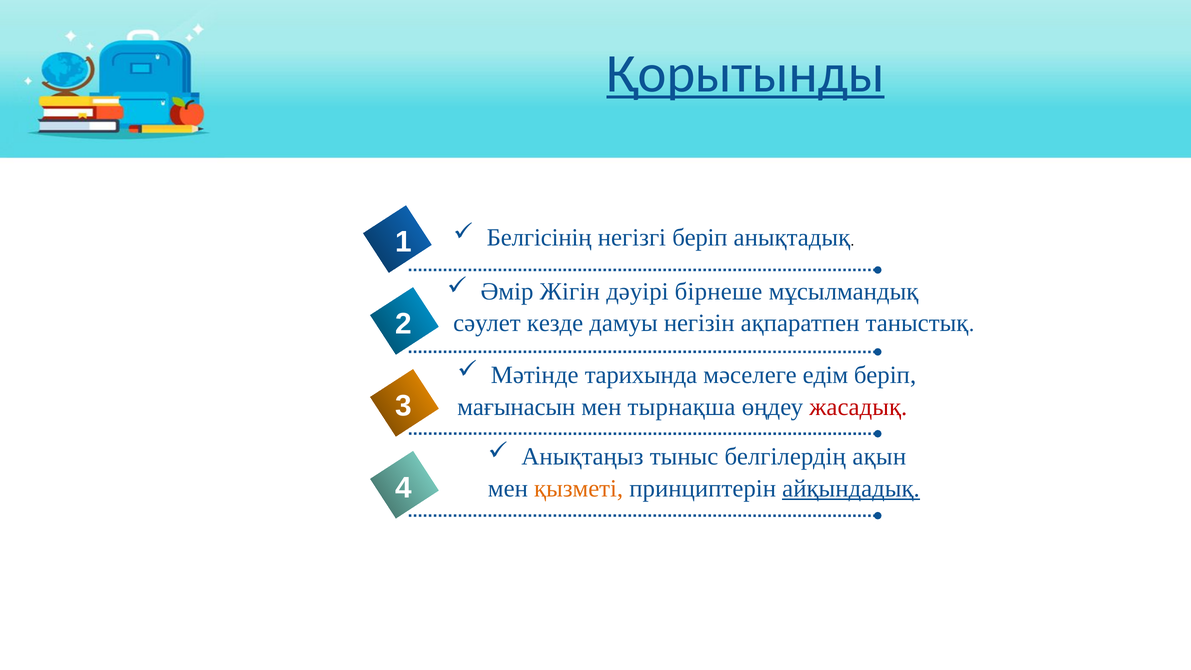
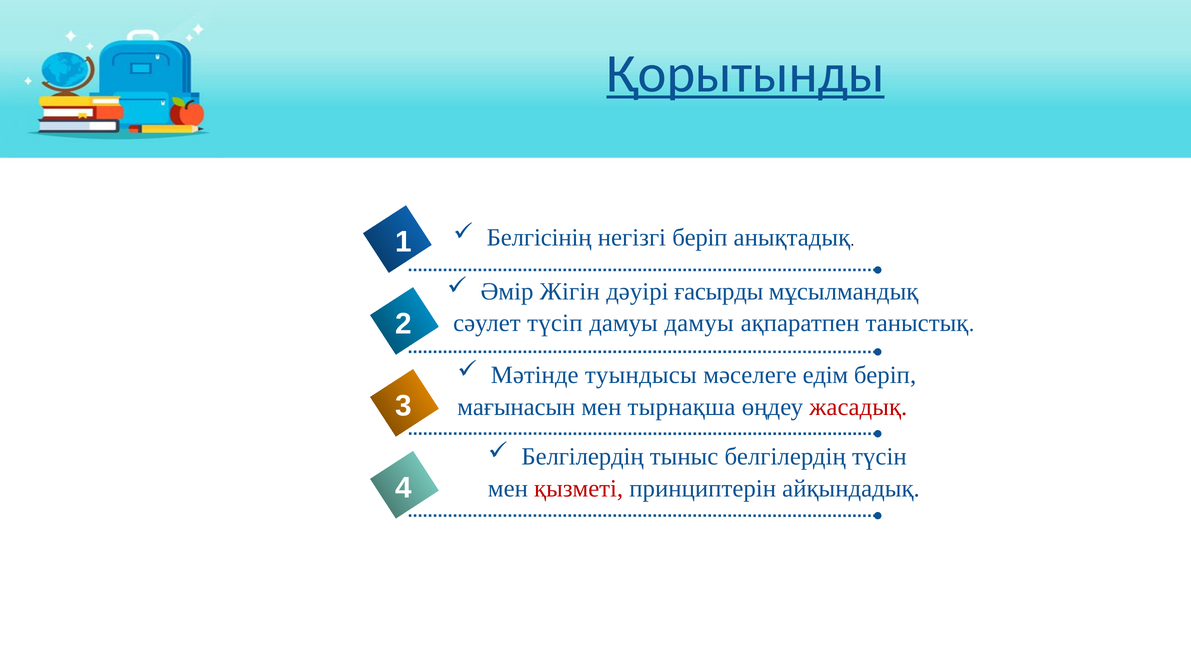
бірнеше: бірнеше -> ғасырды
кезде: кезде -> түсiп
дамуы негізін: негізін -> дамуы
тарихында: тарихында -> туындысы
Анықтаңыз at (582, 457): Анықтаңыз -> Белгілердің
ақын: ақын -> түсін
қызметі colour: orange -> red
айқындадық underline: present -> none
